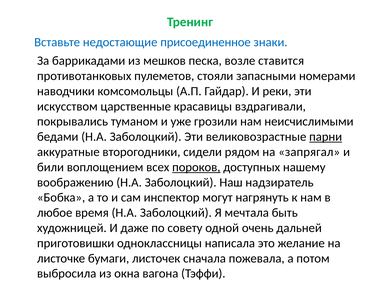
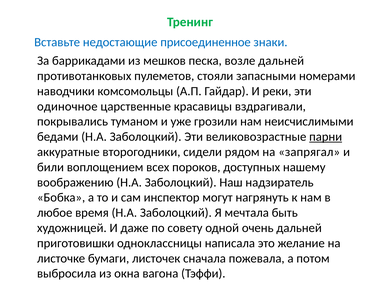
возле ставится: ставится -> дальней
искусством: искусством -> одиночное
пороков underline: present -> none
